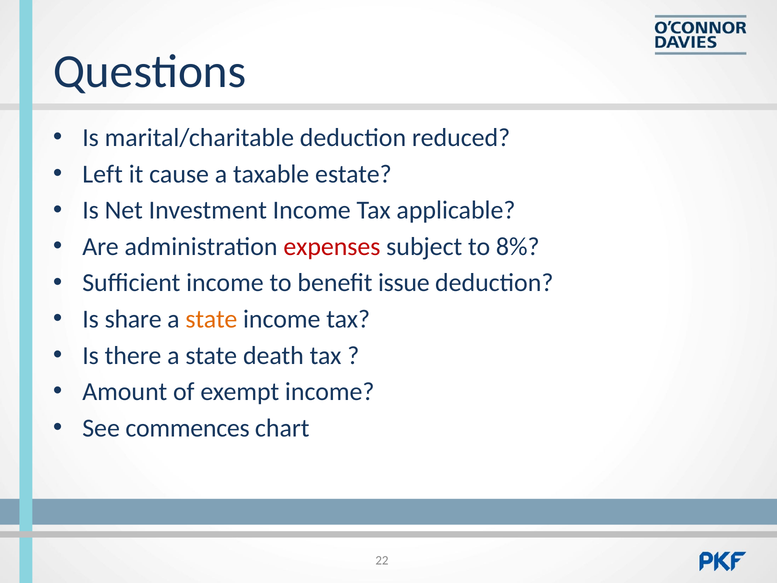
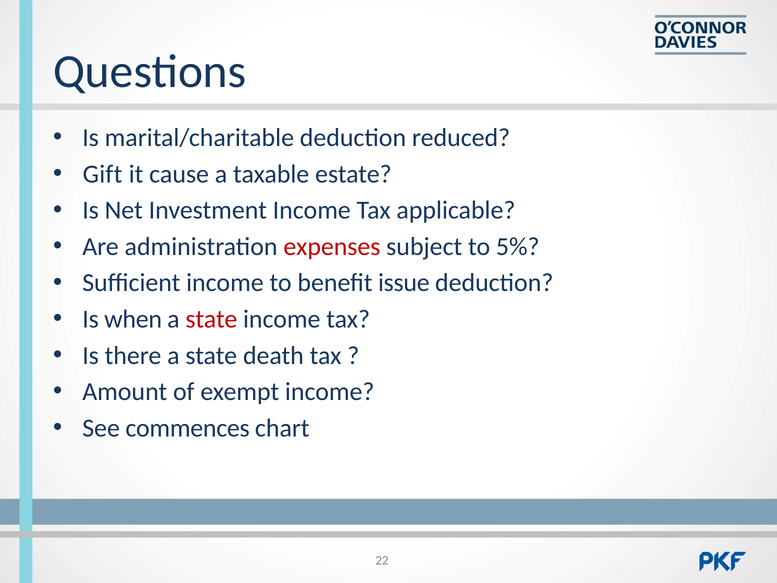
Left: Left -> Gift
8%: 8% -> 5%
share: share -> when
state at (211, 319) colour: orange -> red
